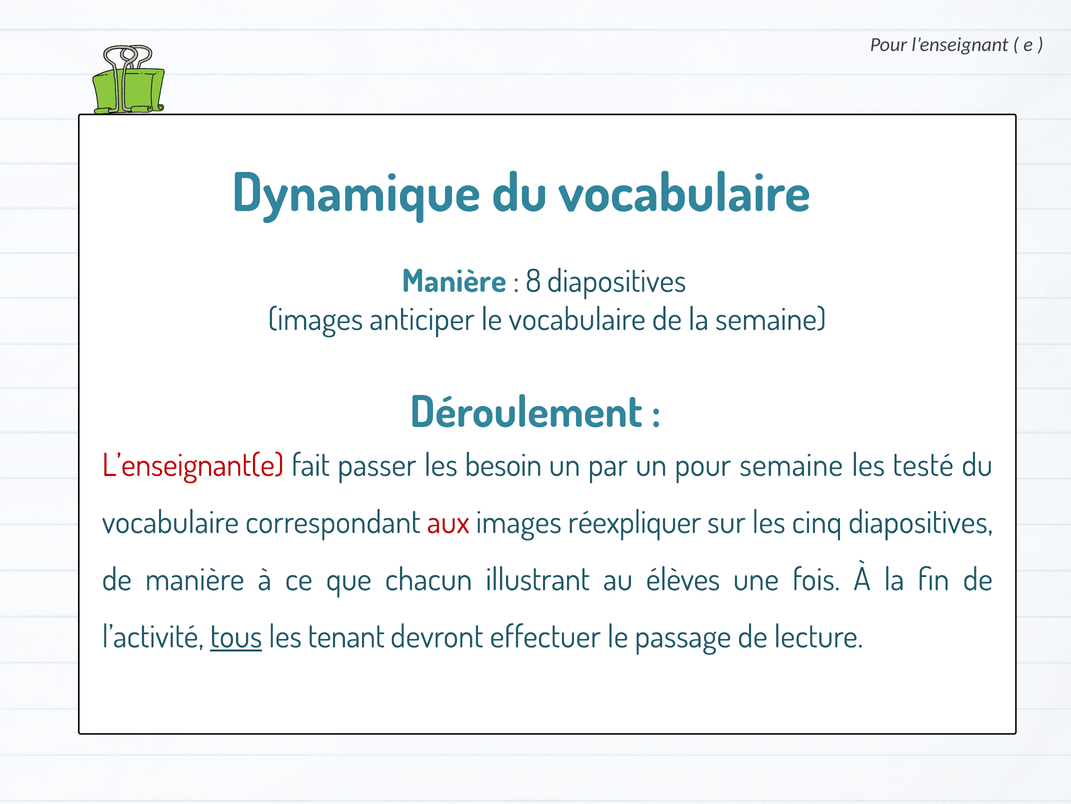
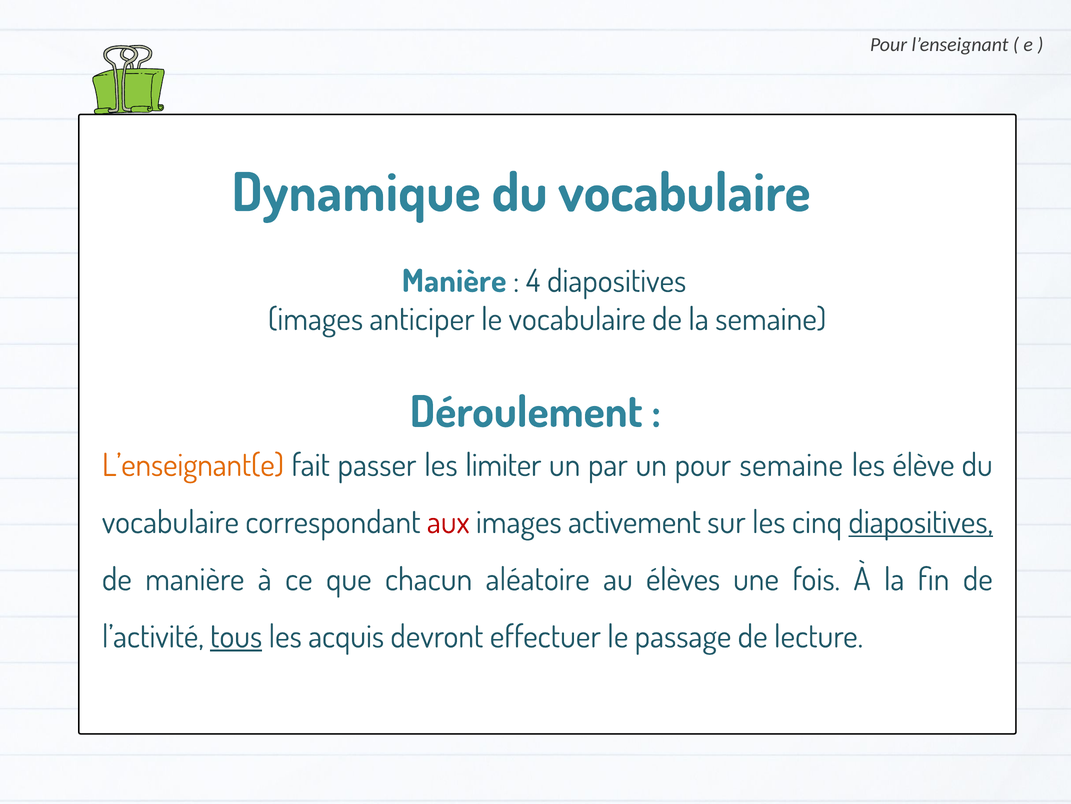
8: 8 -> 4
L’enseignant(e colour: red -> orange
besoin: besoin -> limiter
testé: testé -> élève
réexpliquer: réexpliquer -> activement
diapositives at (921, 522) underline: none -> present
illustrant: illustrant -> aléatoire
tenant: tenant -> acquis
